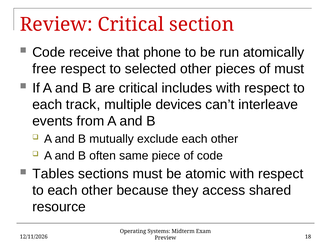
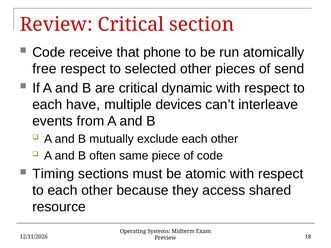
of must: must -> send
includes: includes -> dynamic
track: track -> have
Tables: Tables -> Timing
